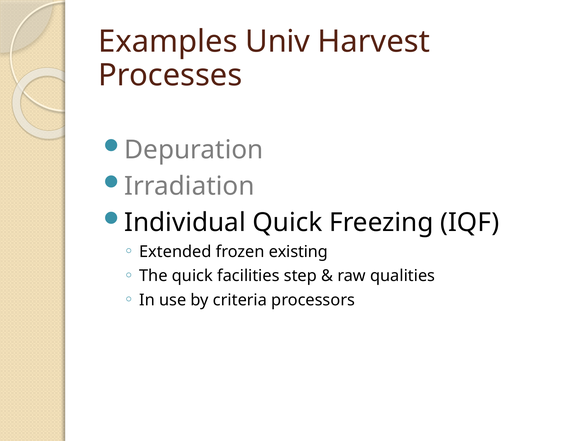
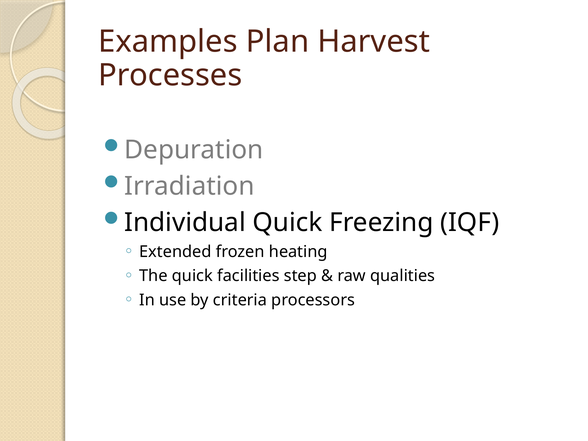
Univ: Univ -> Plan
existing: existing -> heating
